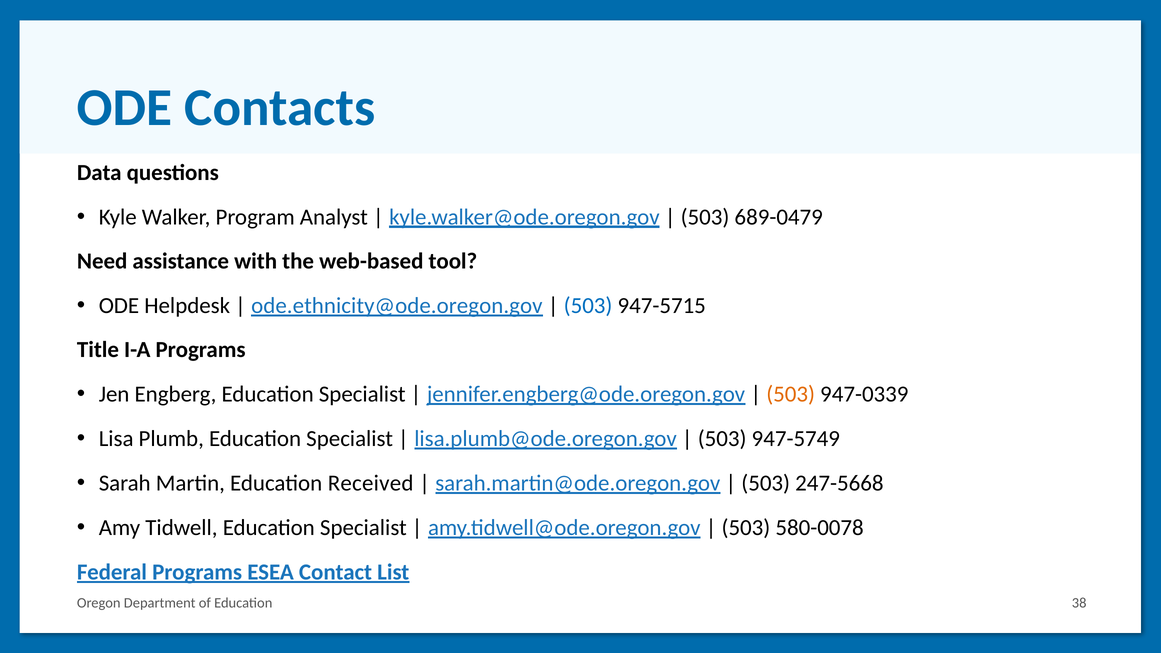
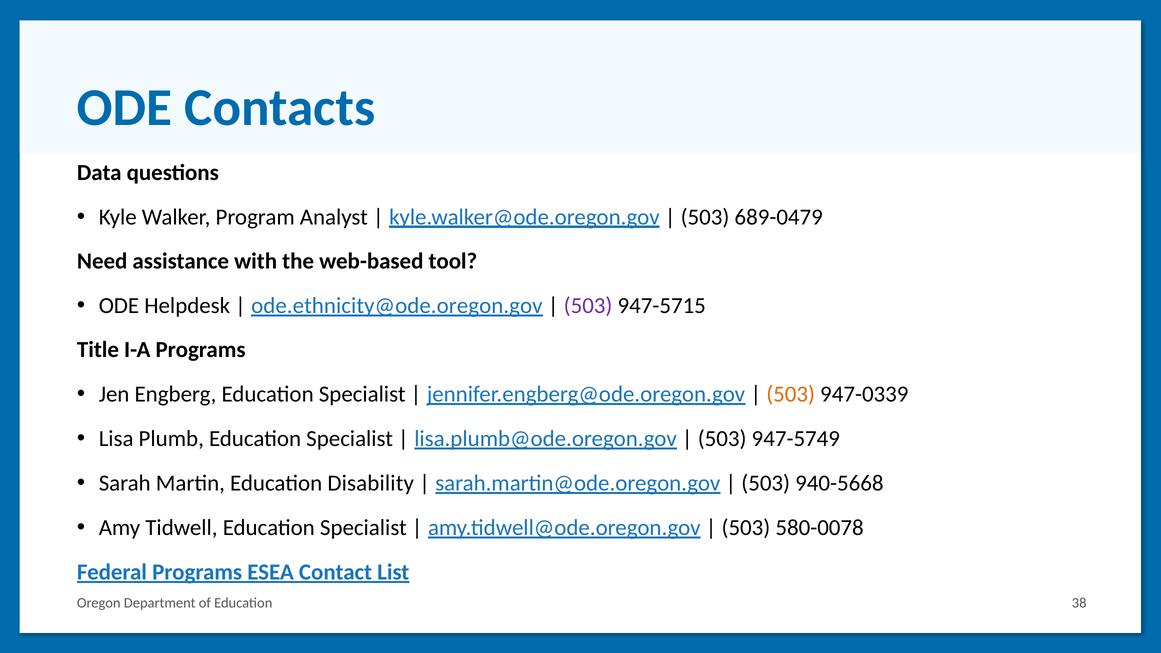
503 at (588, 306) colour: blue -> purple
Received: Received -> Disability
247-5668: 247-5668 -> 940-5668
